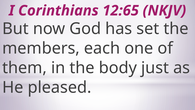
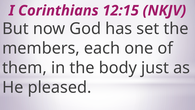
12:65: 12:65 -> 12:15
